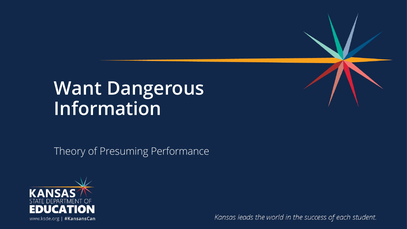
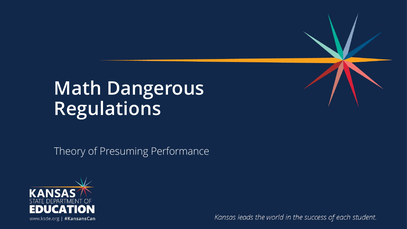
Want: Want -> Math
Information: Information -> Regulations
